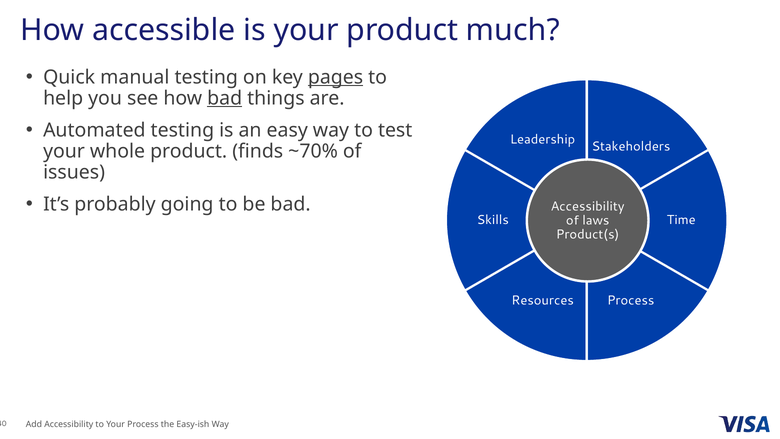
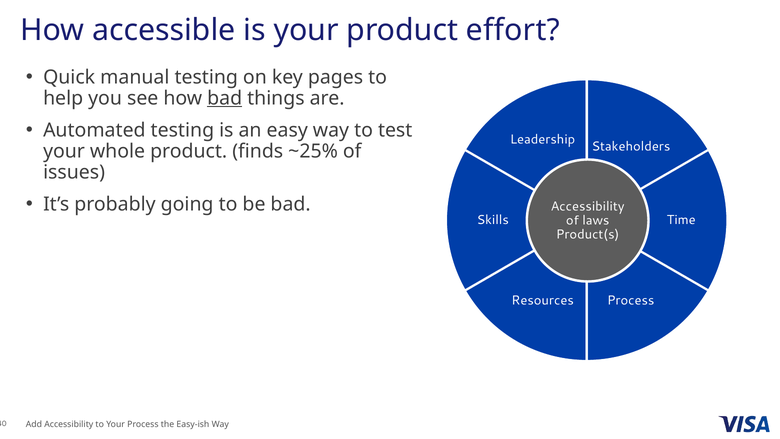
much: much -> effort
pages underline: present -> none
~70%: ~70% -> ~25%
